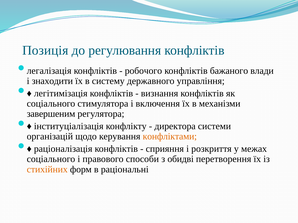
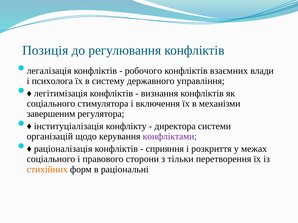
бажаного: бажаного -> взаємних
знаходити: знаходити -> психолога
конфліктами colour: orange -> purple
способи: способи -> сторони
обидві: обидві -> тільки
